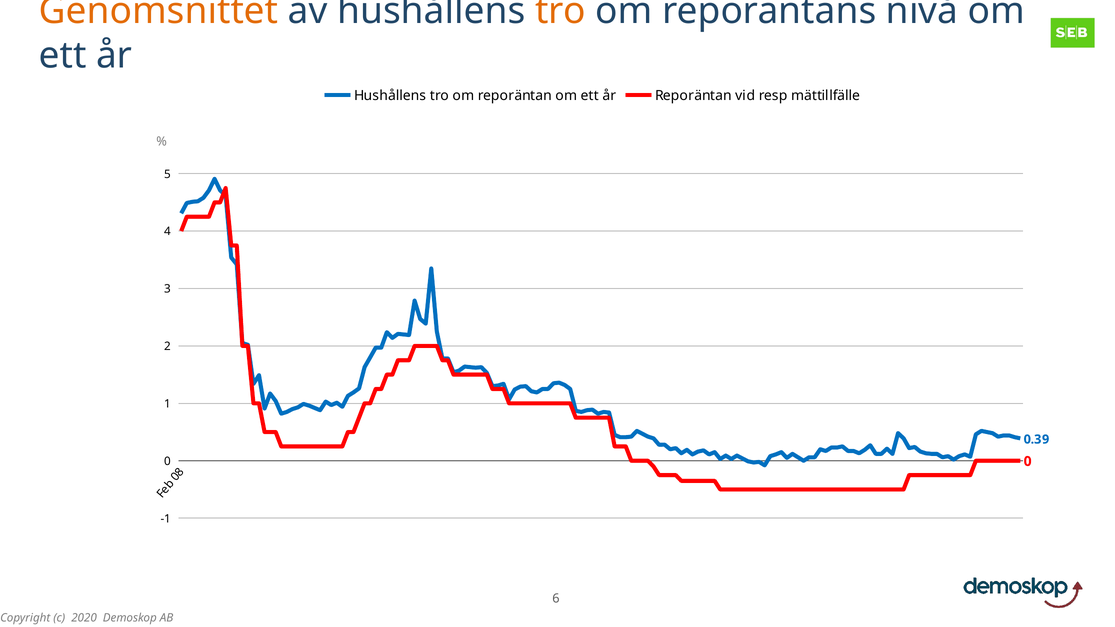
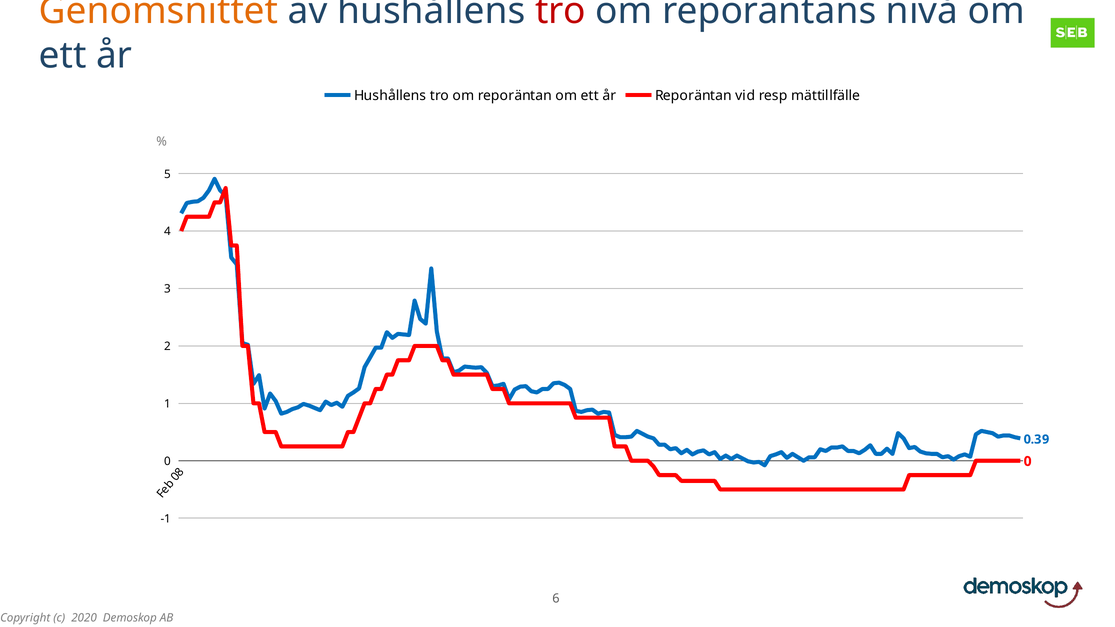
tro at (561, 11) colour: orange -> red
